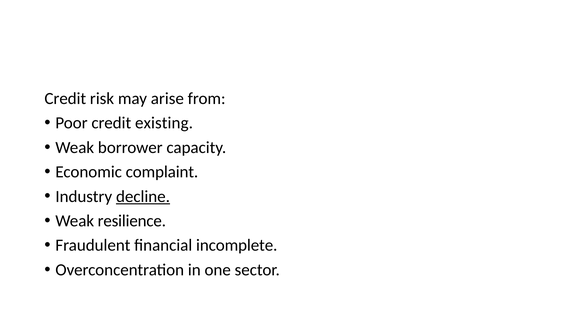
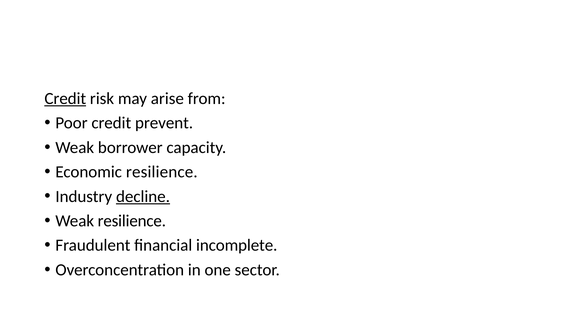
Credit at (65, 99) underline: none -> present
existing: existing -> prevent
Economic complaint: complaint -> resilience
